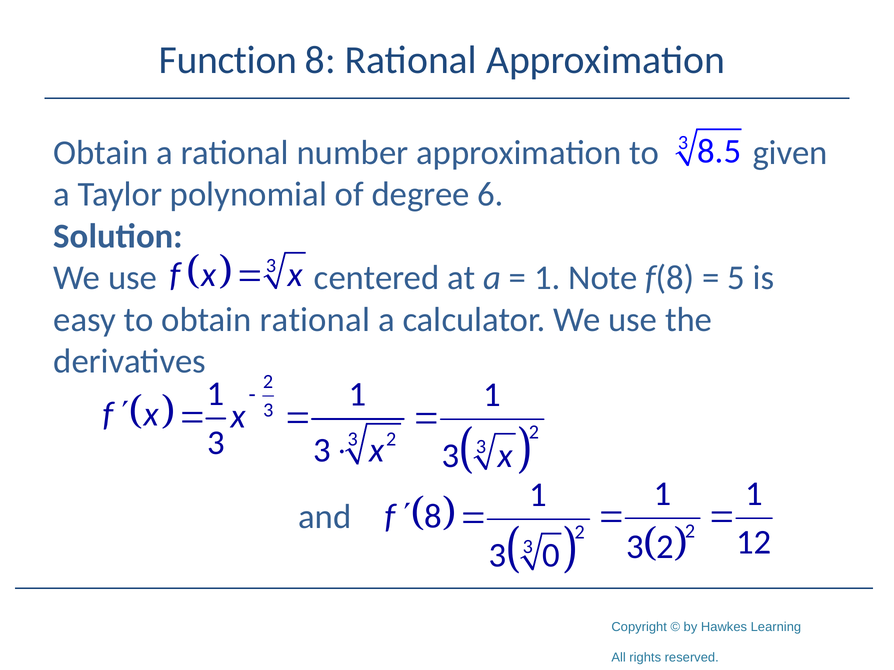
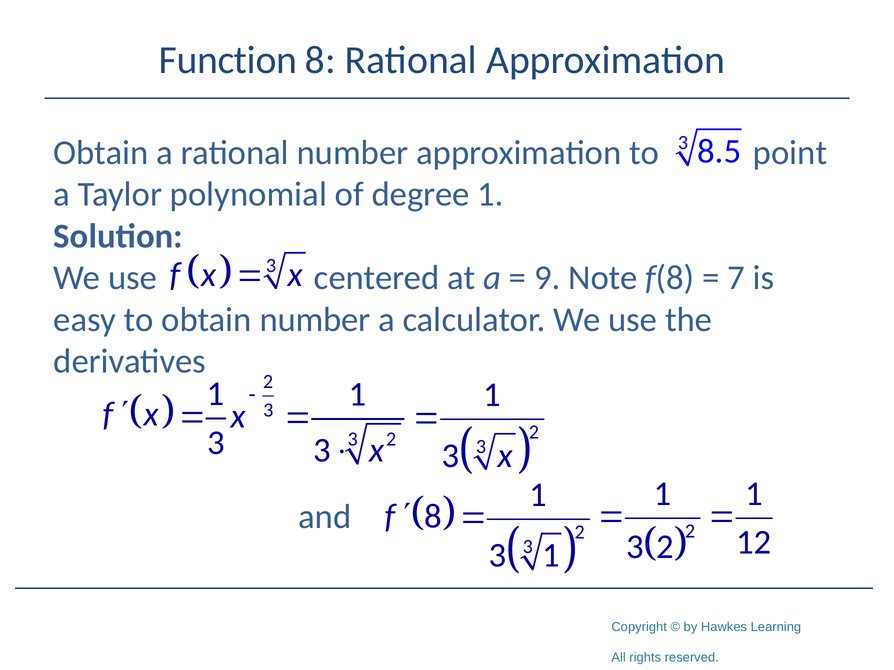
given: given -> point
degree 6: 6 -> 1
1 at (547, 278): 1 -> 9
5: 5 -> 7
obtain rational: rational -> number
0 at (551, 556): 0 -> 1
